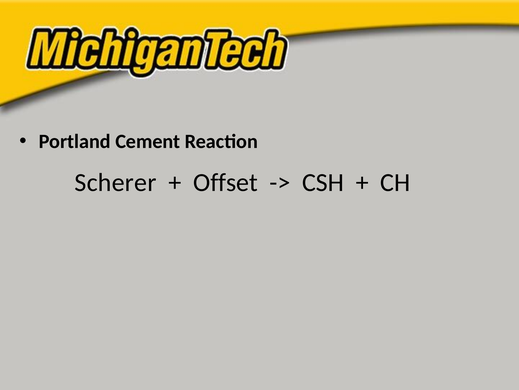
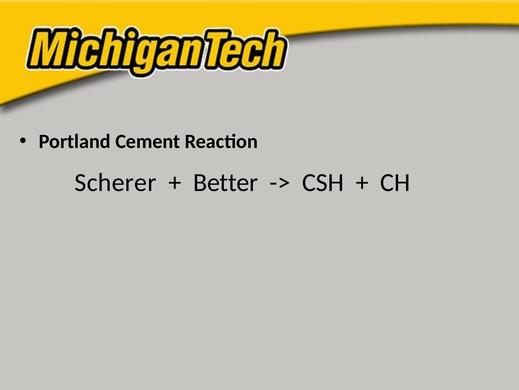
Offset: Offset -> Better
